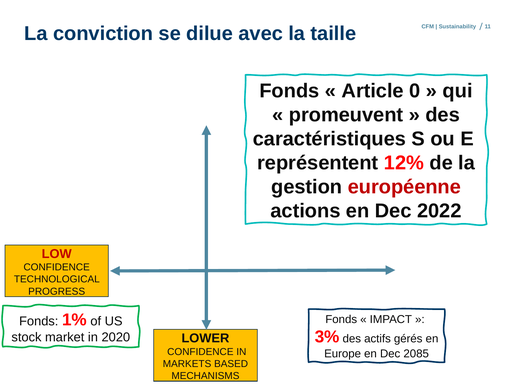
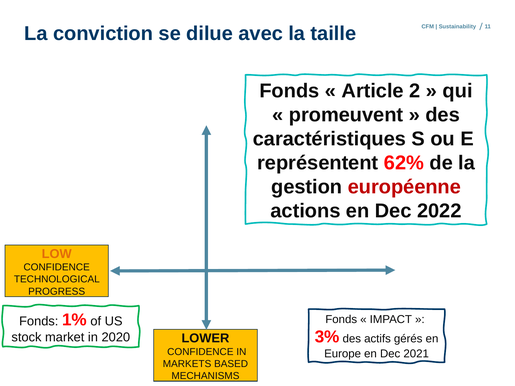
0: 0 -> 2
12%: 12% -> 62%
LOW colour: red -> orange
2085: 2085 -> 2021
